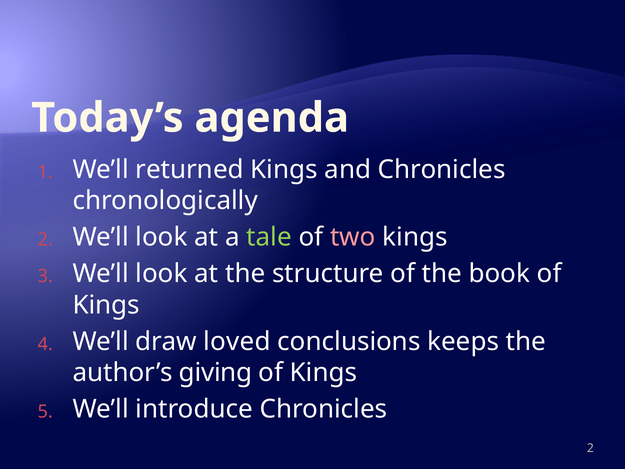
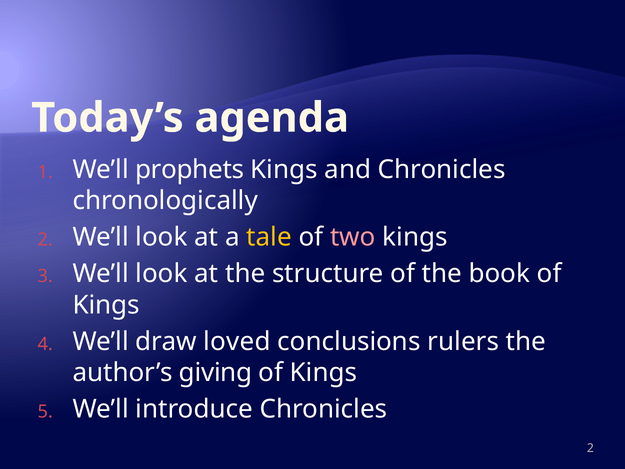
returned: returned -> prophets
tale colour: light green -> yellow
keeps: keeps -> rulers
